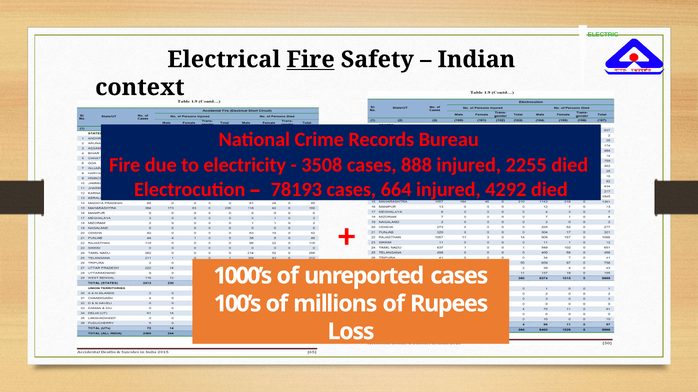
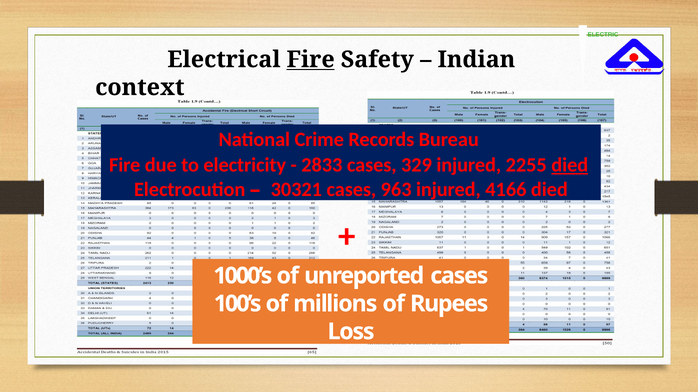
3508: 3508 -> 2833
888: 888 -> 329
died at (570, 165) underline: none -> present
78193: 78193 -> 30321
664: 664 -> 963
4292: 4292 -> 4166
